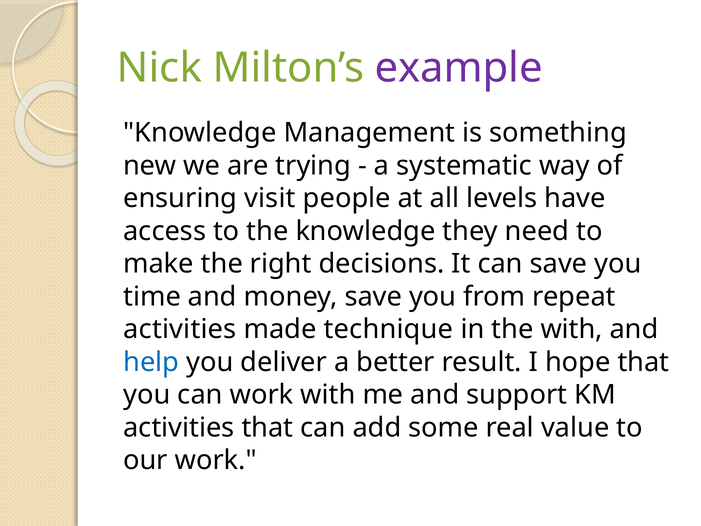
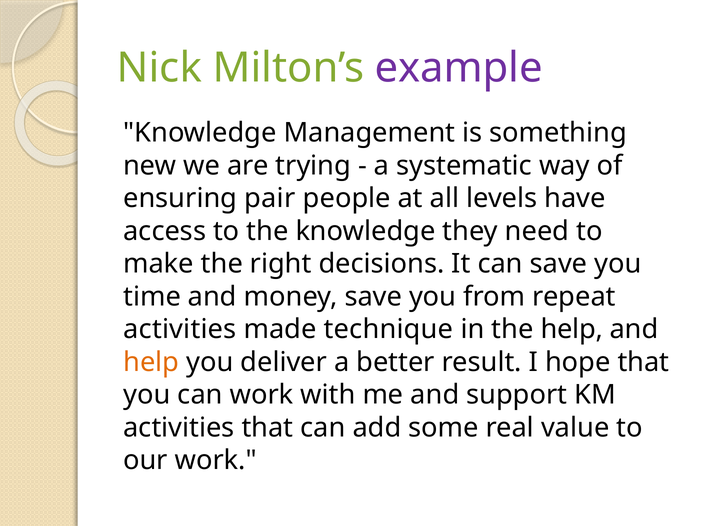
visit: visit -> pair
the with: with -> help
help at (151, 362) colour: blue -> orange
